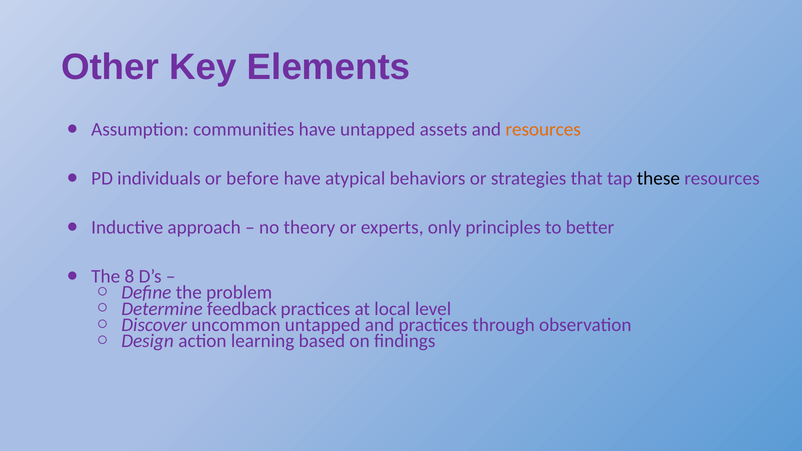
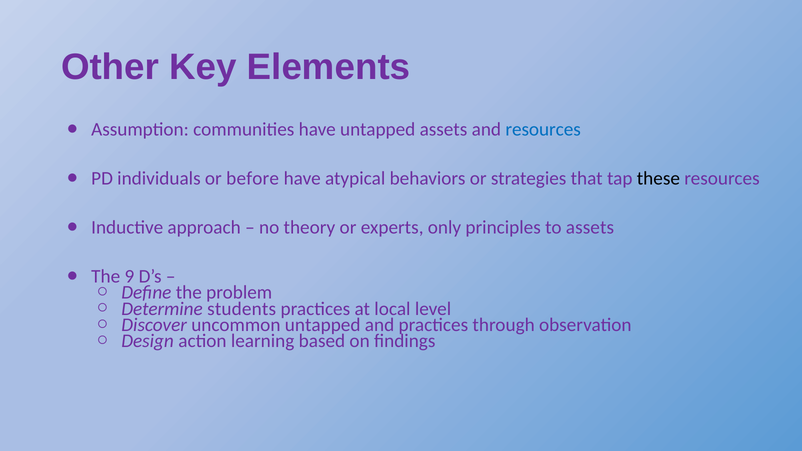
resources at (543, 130) colour: orange -> blue
to better: better -> assets
8: 8 -> 9
feedback: feedback -> students
